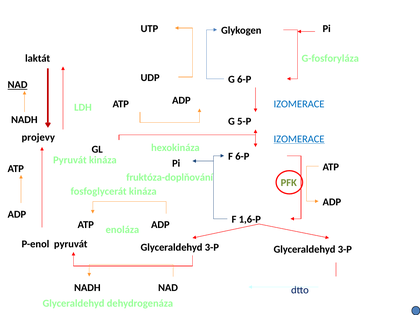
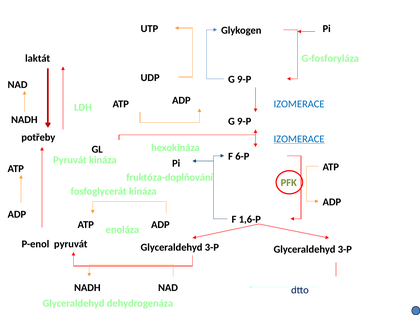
UDP G 6-P: 6-P -> 9-P
NAD at (18, 85) underline: present -> none
5-P at (244, 121): 5-P -> 9-P
projevy: projevy -> potřeby
